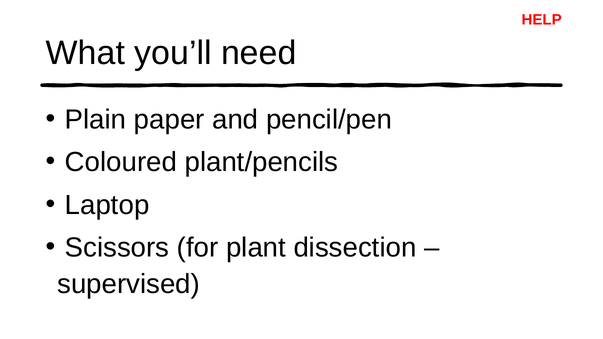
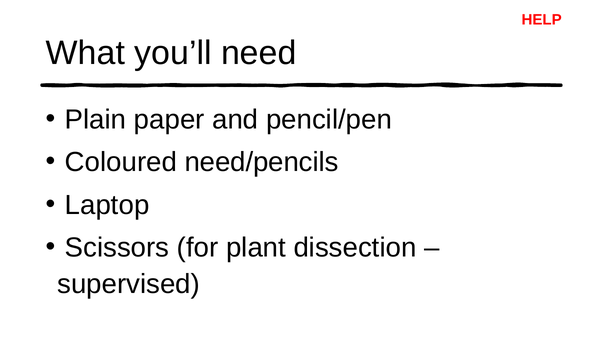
plant/pencils: plant/pencils -> need/pencils
